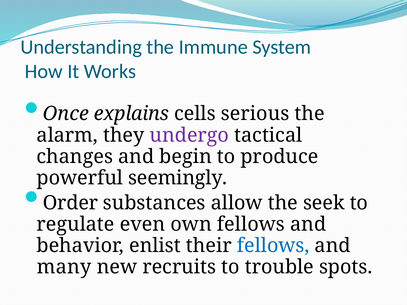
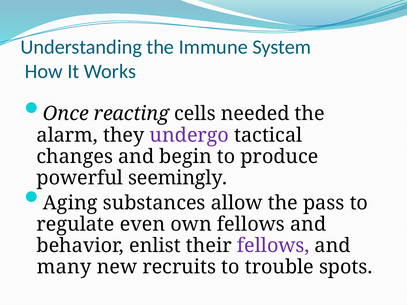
explains: explains -> reacting
serious: serious -> needed
Order: Order -> Aging
seek: seek -> pass
fellows at (273, 246) colour: blue -> purple
